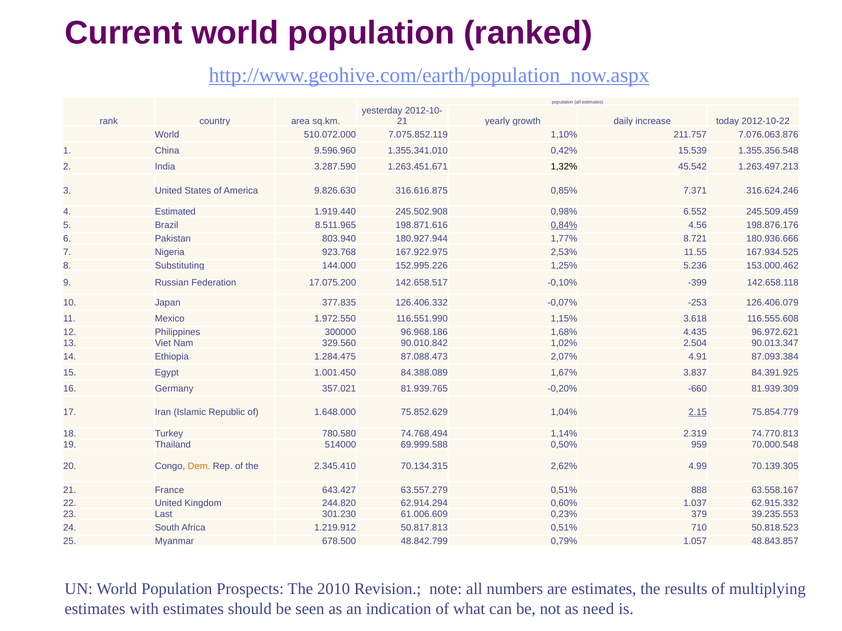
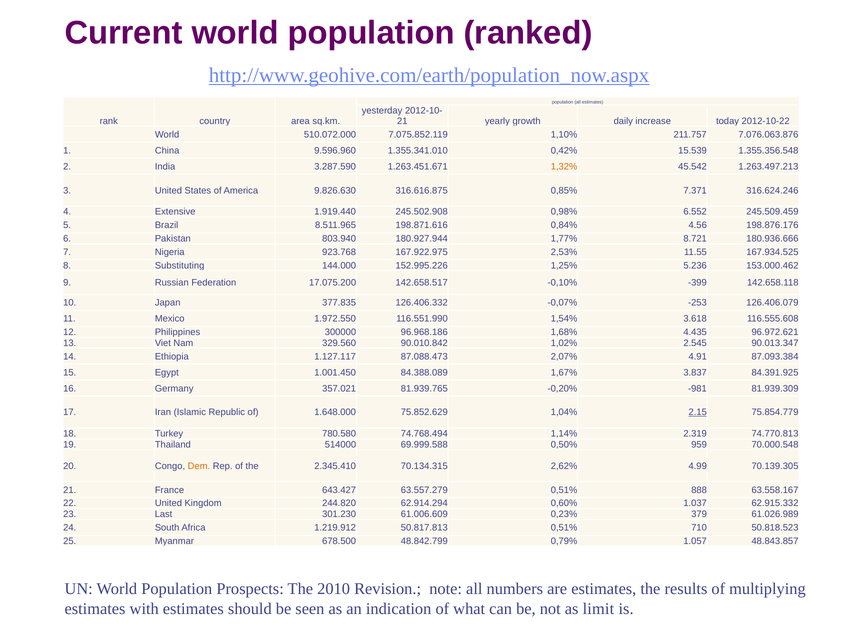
1,32% colour: black -> orange
Estimated: Estimated -> Extensive
0,84% underline: present -> none
1,15%: 1,15% -> 1,54%
2.504: 2.504 -> 2.545
1.284.475: 1.284.475 -> 1.127.117
-660: -660 -> -981
39.235.553: 39.235.553 -> 61.026.989
need: need -> limit
